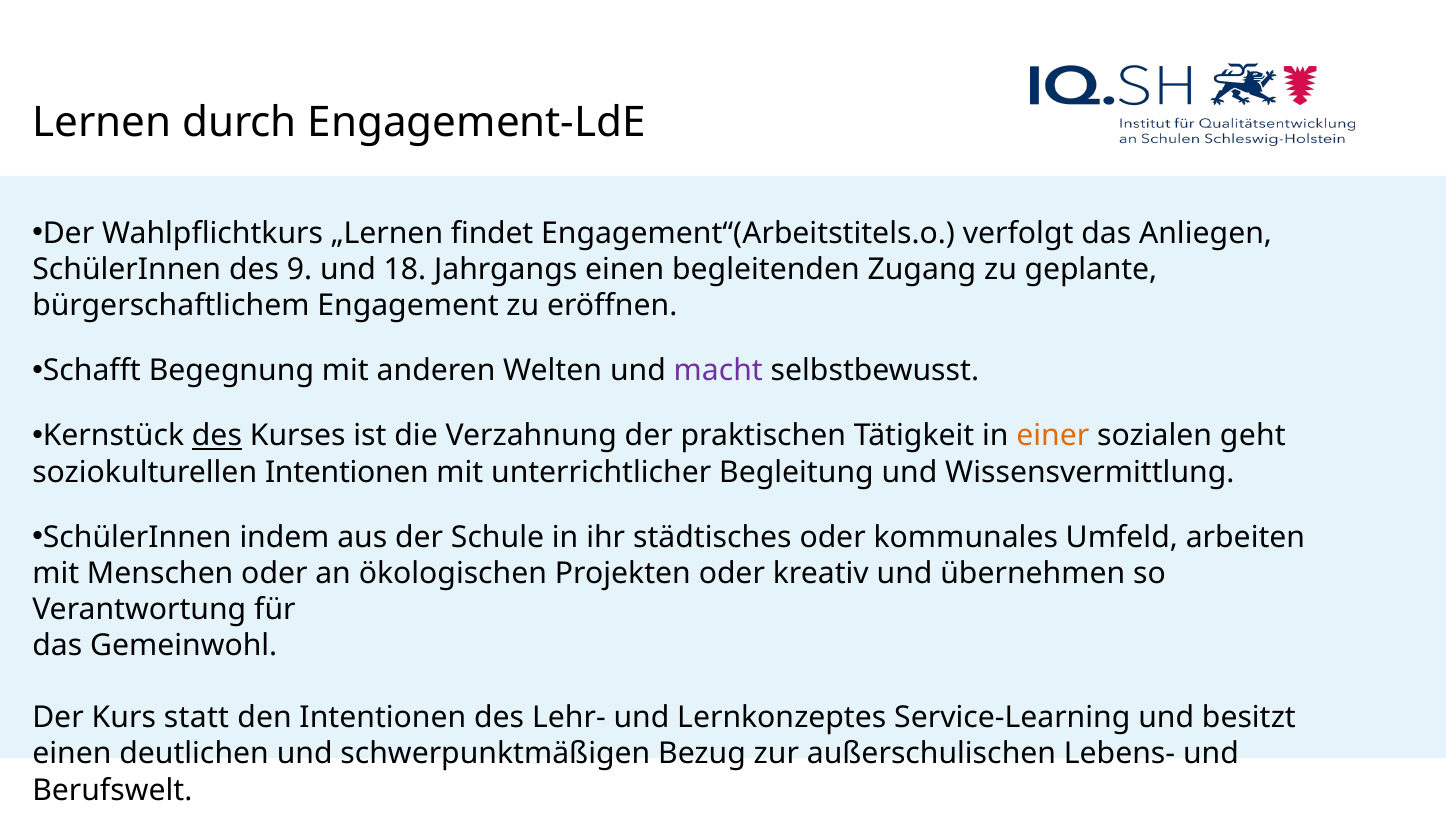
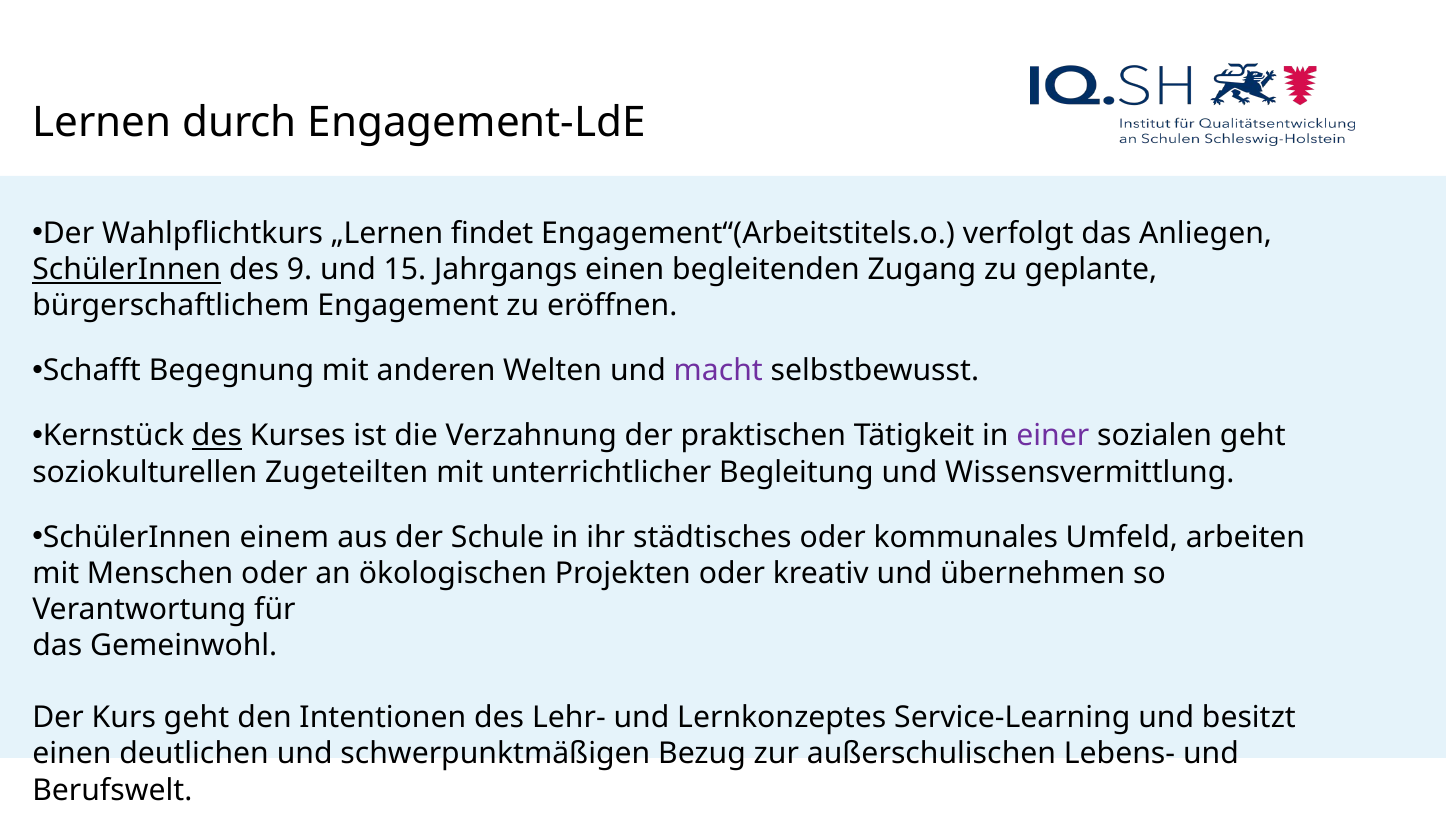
SchülerInnen at (127, 270) underline: none -> present
18: 18 -> 15
einer colour: orange -> purple
soziokulturellen Intentionen: Intentionen -> Zugeteilten
indem: indem -> einem
Kurs statt: statt -> geht
